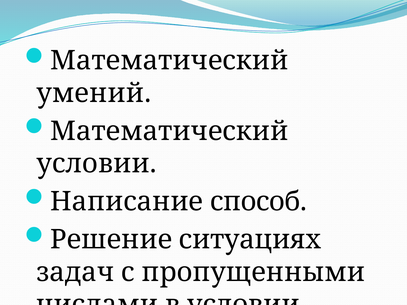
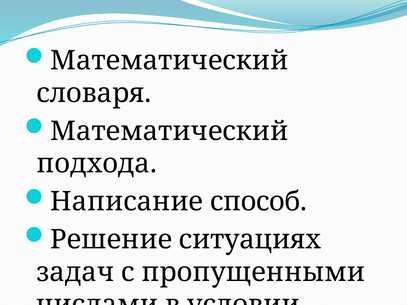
умений: умений -> словаря
условии at (97, 164): условии -> подхода
